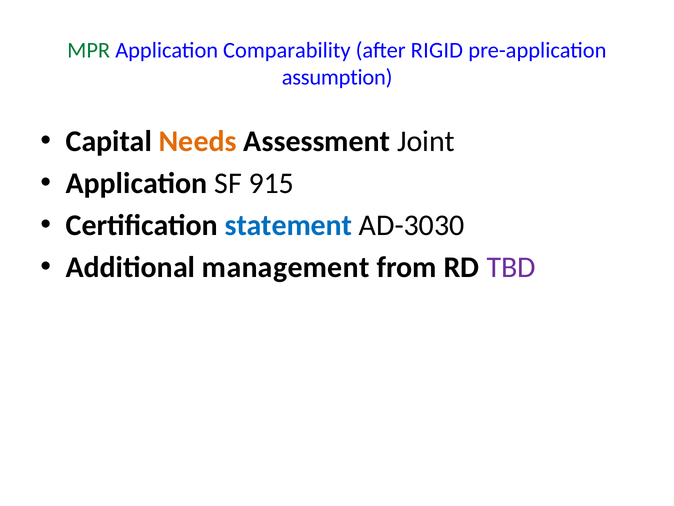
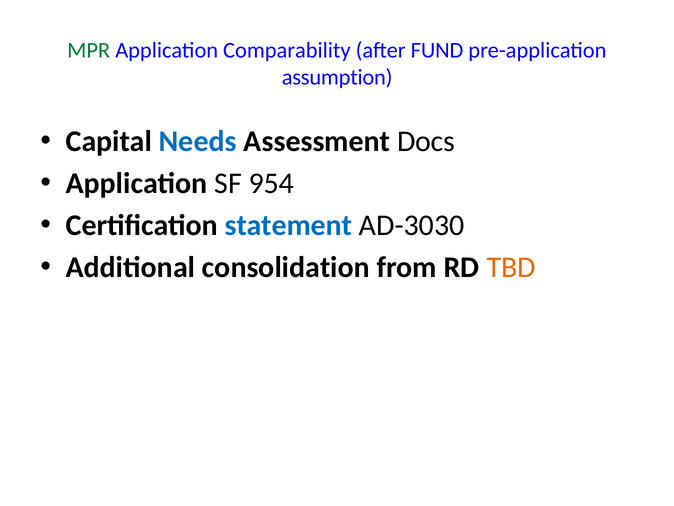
RIGID: RIGID -> FUND
Needs colour: orange -> blue
Joint: Joint -> Docs
915: 915 -> 954
management: management -> consolidation
TBD colour: purple -> orange
